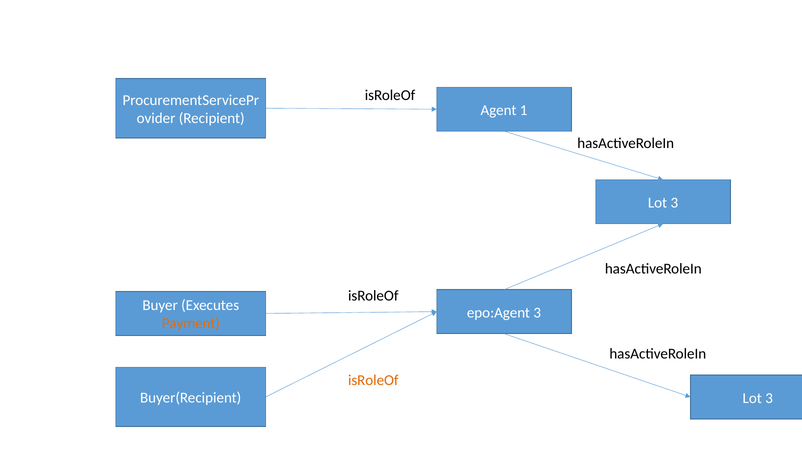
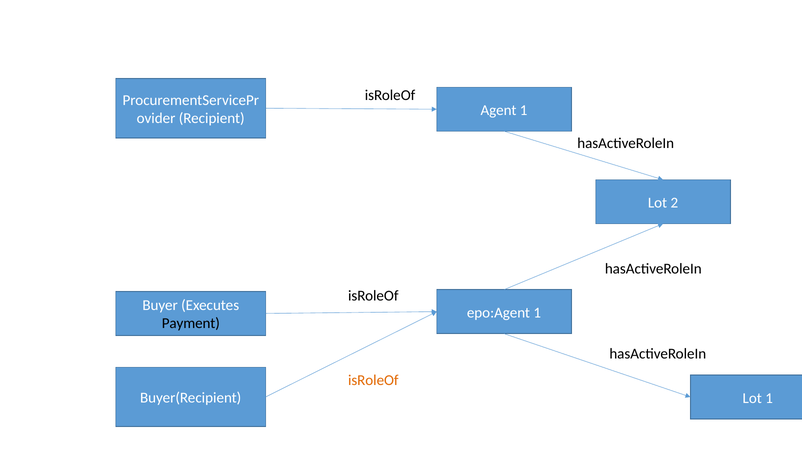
3 at (674, 203): 3 -> 2
epo:Agent 3: 3 -> 1
Payment colour: orange -> black
3 at (769, 398): 3 -> 1
